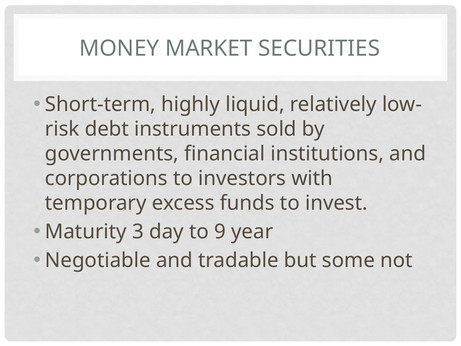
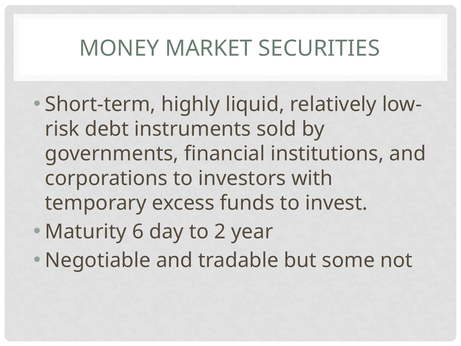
3: 3 -> 6
9: 9 -> 2
